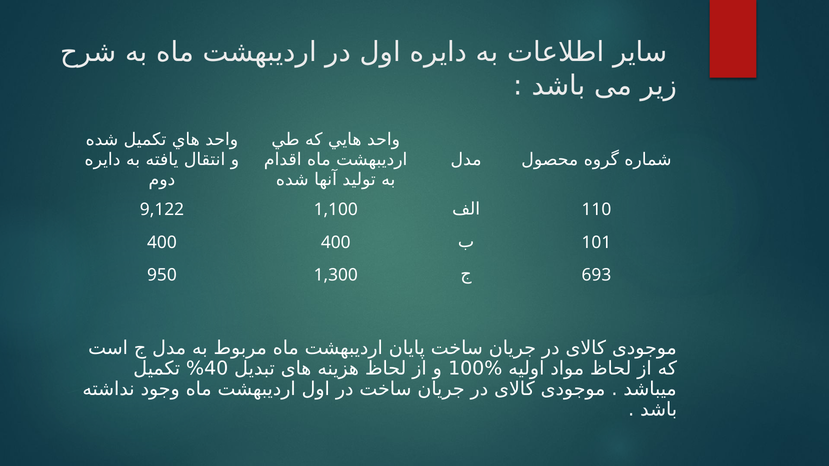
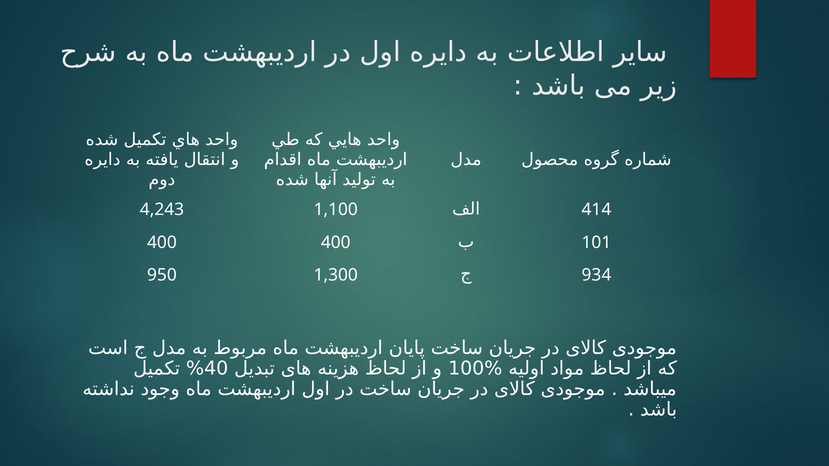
9,122: 9,122 -> 4,243
110: 110 -> 414
693: 693 -> 934
